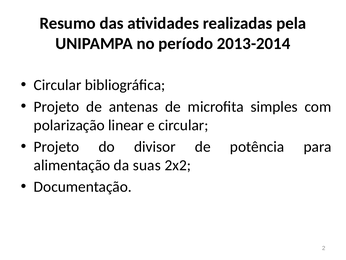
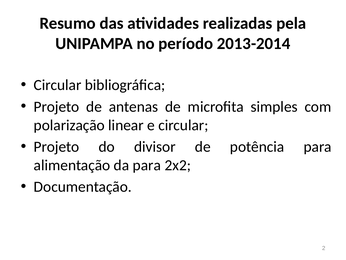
da suas: suas -> para
